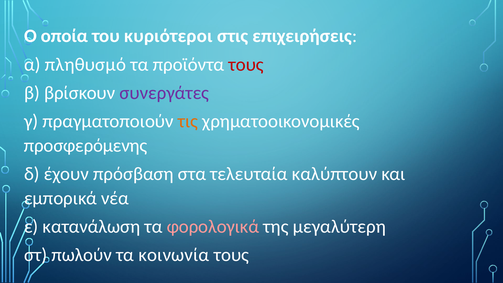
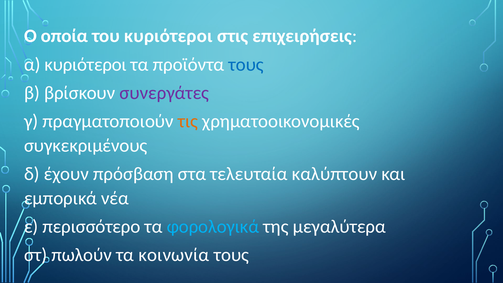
α πληθυσμό: πληθυσμό -> κυριότεροι
τους at (246, 64) colour: red -> blue
προσφερόμενης: προσφερόμενης -> συγκεκριμένους
κατανάλωση: κατανάλωση -> περισσότερο
φορολογικά colour: pink -> light blue
μεγαλύτερη: μεγαλύτερη -> μεγαλύτερα
